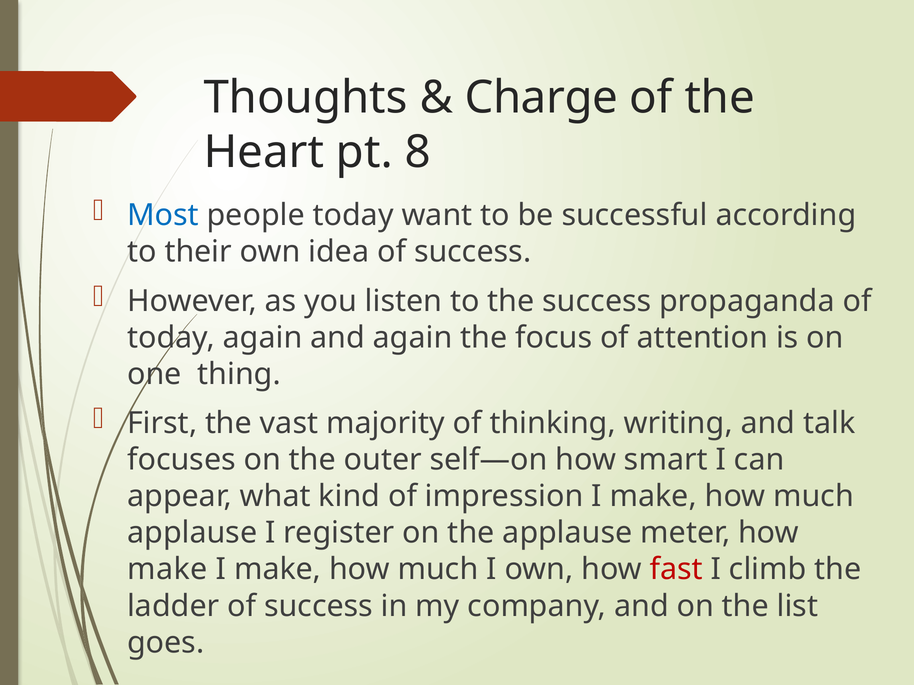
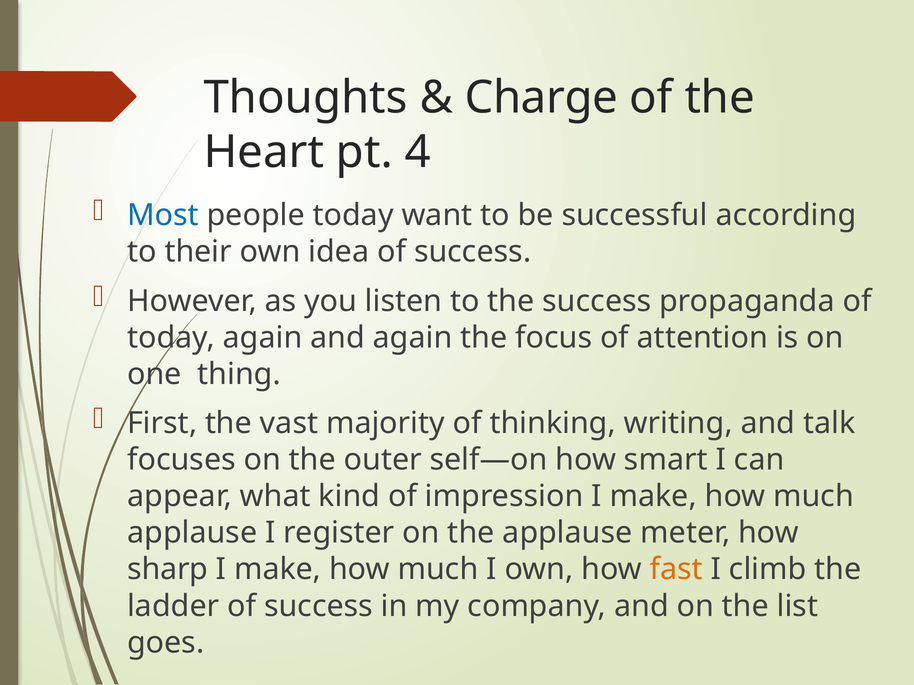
8: 8 -> 4
make at (167, 570): make -> sharp
fast colour: red -> orange
